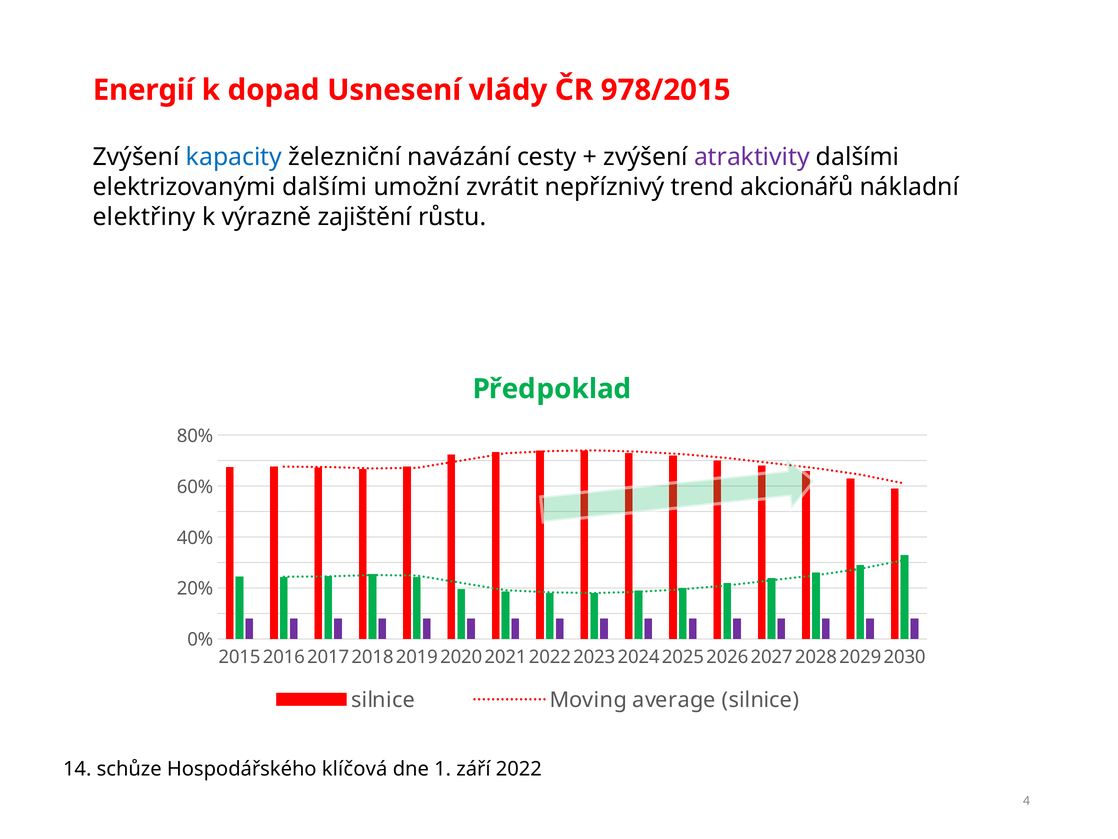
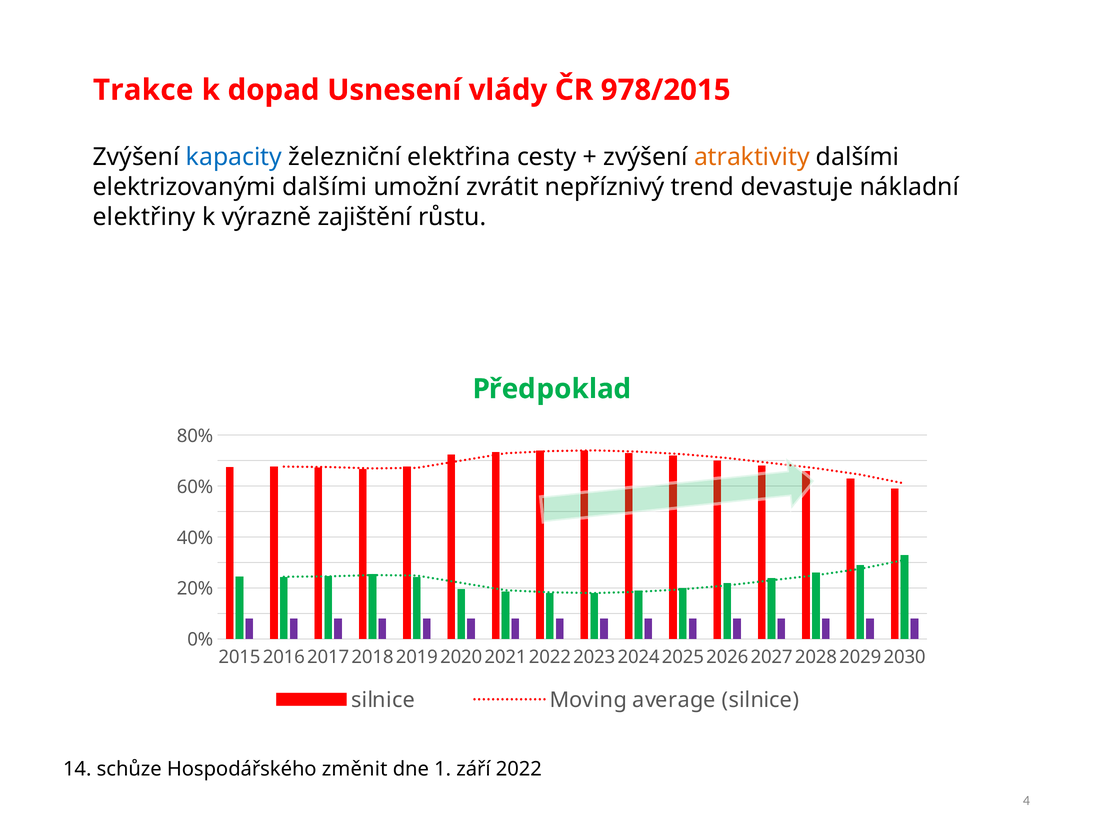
Energií: Energií -> Trakce
navázání: navázání -> elektřina
atraktivity colour: purple -> orange
akcionářů: akcionářů -> devastuje
klíčová: klíčová -> změnit
